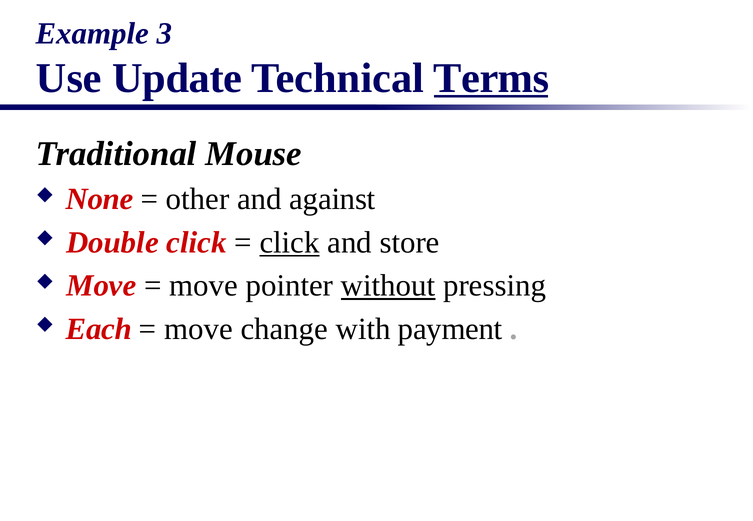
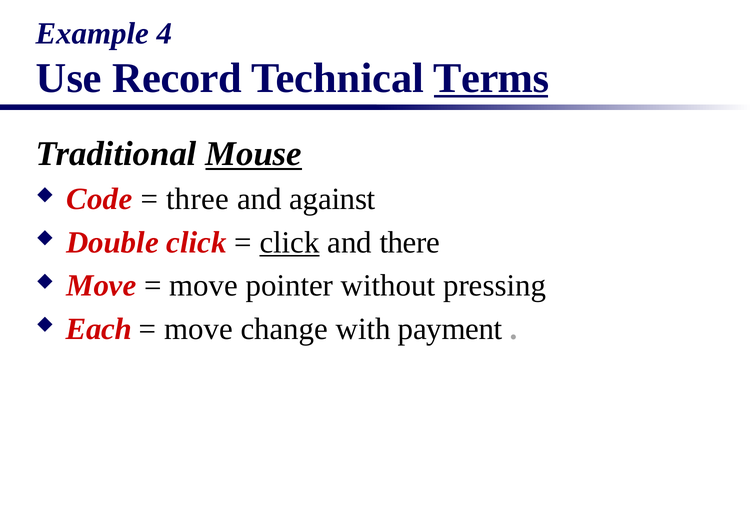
3: 3 -> 4
Update: Update -> Record
Mouse underline: none -> present
None: None -> Code
other: other -> three
store: store -> there
without underline: present -> none
